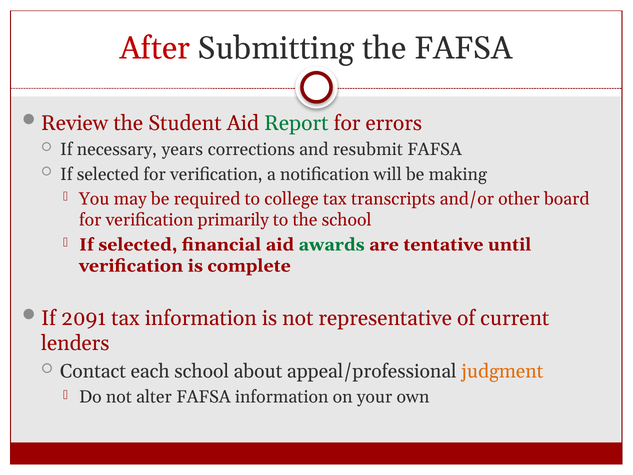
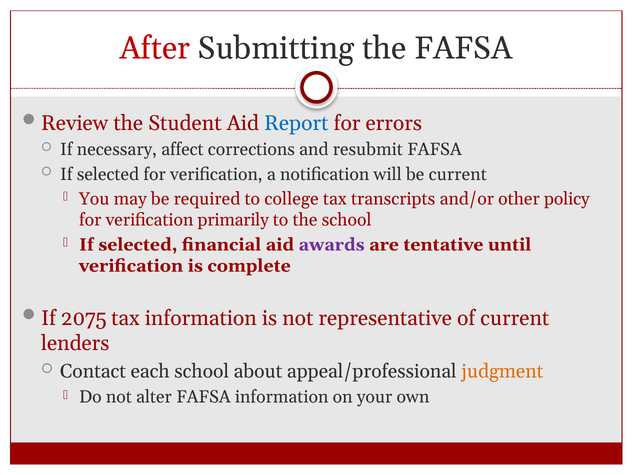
Report colour: green -> blue
years: years -> affect
be making: making -> current
board: board -> policy
awards colour: green -> purple
2091: 2091 -> 2075
